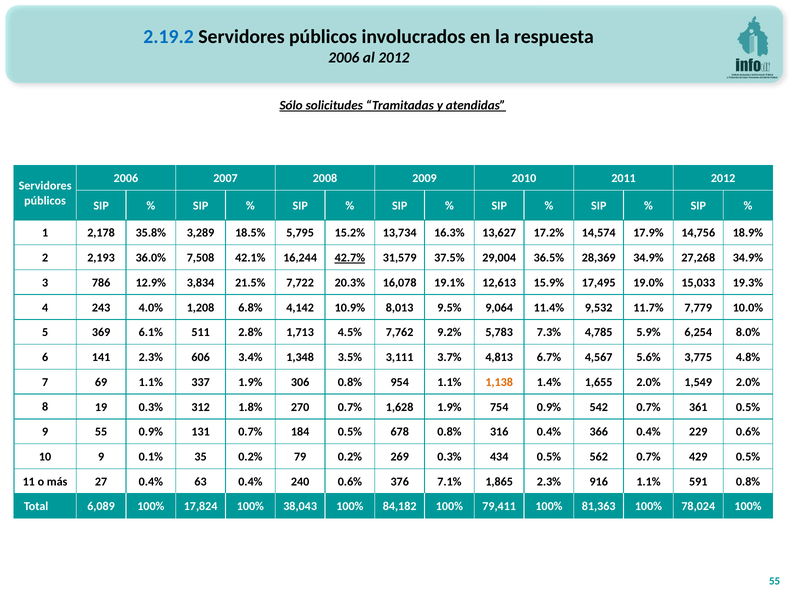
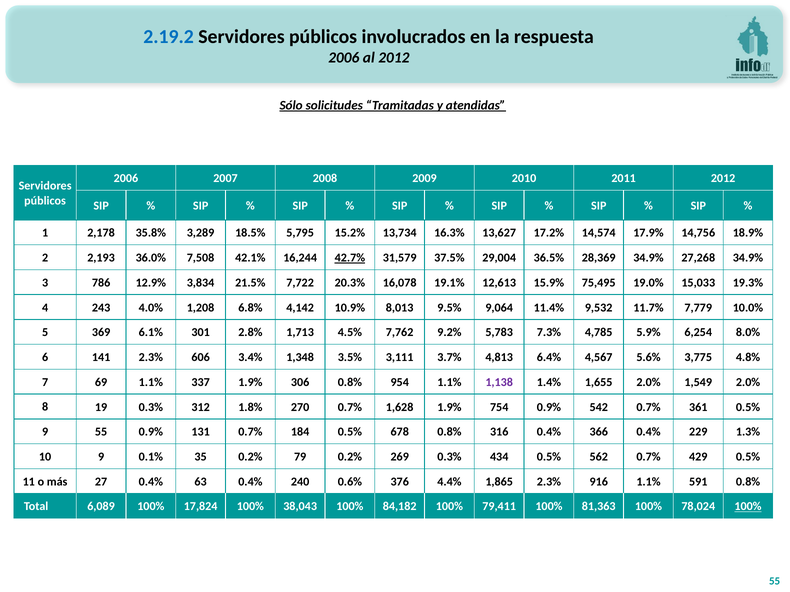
17,495: 17,495 -> 75,495
511: 511 -> 301
6.7%: 6.7% -> 6.4%
1,138 colour: orange -> purple
229 0.6%: 0.6% -> 1.3%
7.1%: 7.1% -> 4.4%
100% at (748, 507) underline: none -> present
